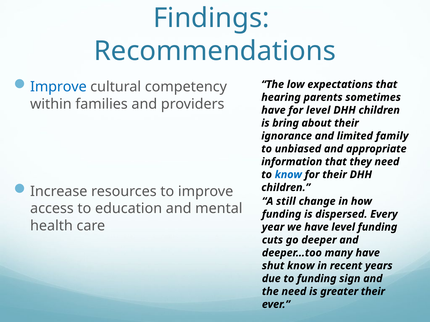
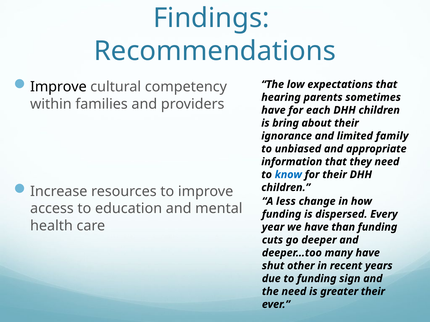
Improve at (58, 87) colour: blue -> black
for level: level -> each
still: still -> less
have level: level -> than
shut know: know -> other
